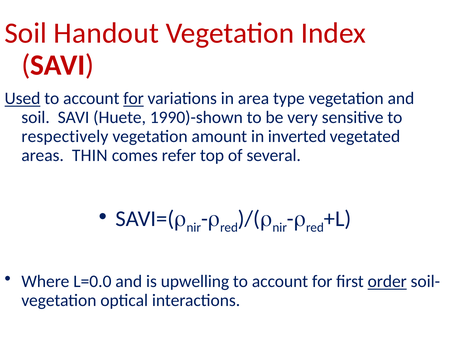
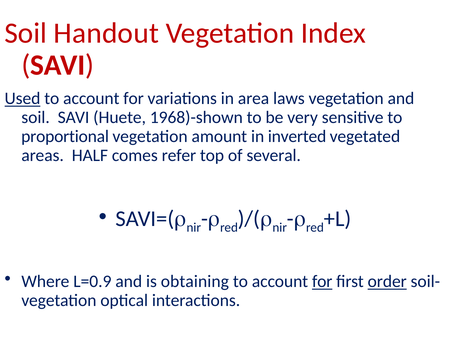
for at (134, 98) underline: present -> none
type: type -> laws
1990)-shown: 1990)-shown -> 1968)-shown
respectively: respectively -> proportional
THIN: THIN -> HALF
L=0.0: L=0.0 -> L=0.9
upwelling: upwelling -> obtaining
for at (322, 281) underline: none -> present
